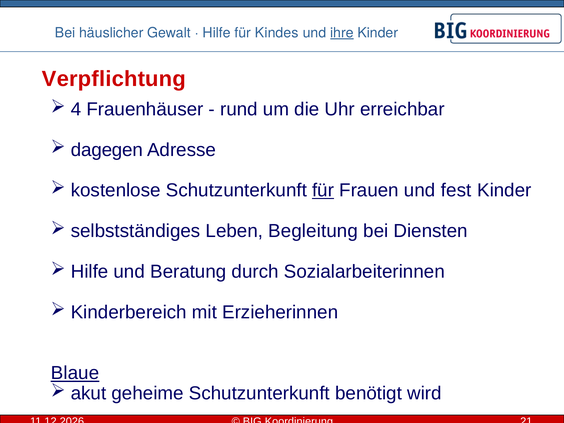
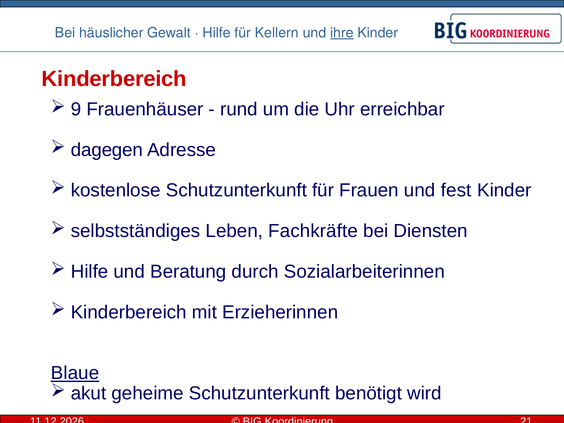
Kindes: Kindes -> Kellern
Verpflichtung at (114, 79): Verpflichtung -> Kinderbereich
4: 4 -> 9
für at (323, 190) underline: present -> none
Begleitung: Begleitung -> Fachkräfte
